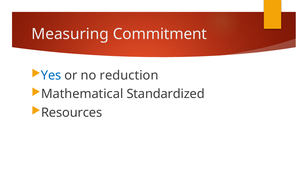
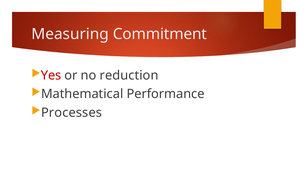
Yes colour: blue -> red
Standardized: Standardized -> Performance
Resources: Resources -> Processes
